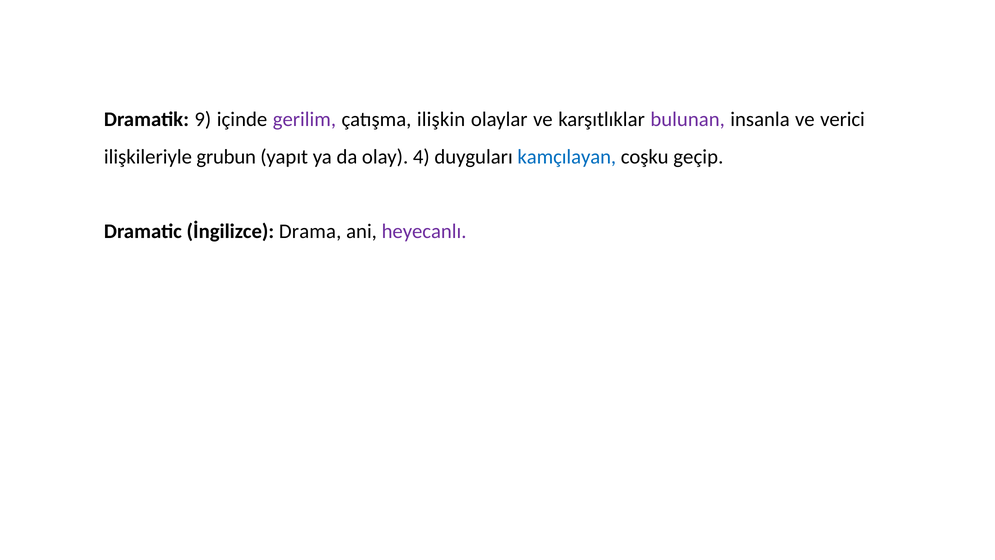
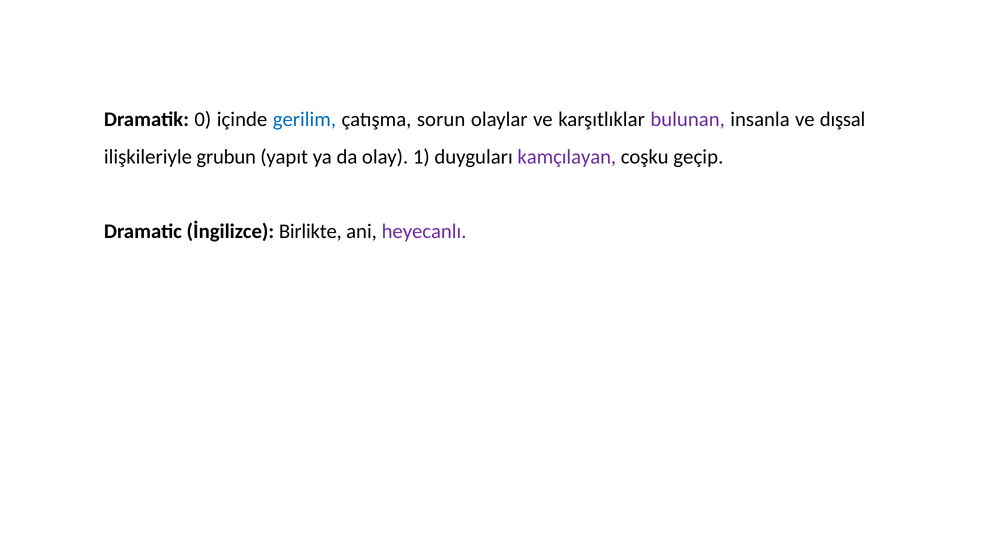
9: 9 -> 0
gerilim colour: purple -> blue
ilişkin: ilişkin -> sorun
verici: verici -> dışsal
4: 4 -> 1
kamçılayan colour: blue -> purple
Drama: Drama -> Birlikte
